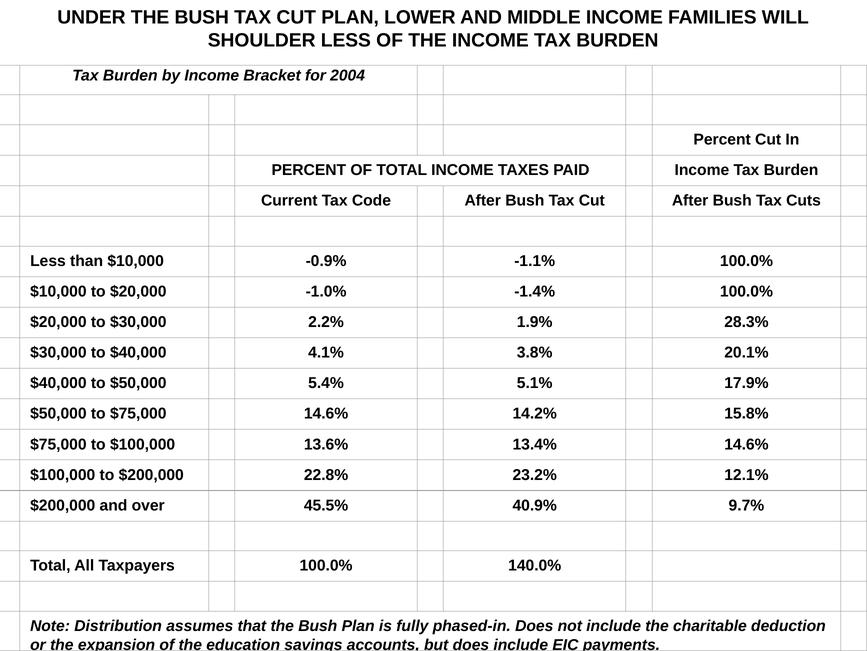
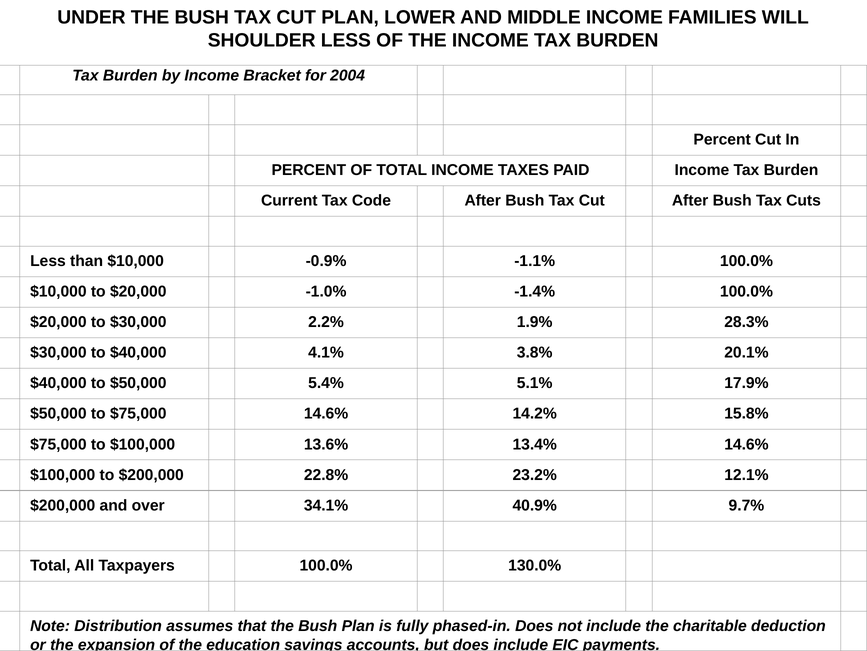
45.5%: 45.5% -> 34.1%
140.0%: 140.0% -> 130.0%
